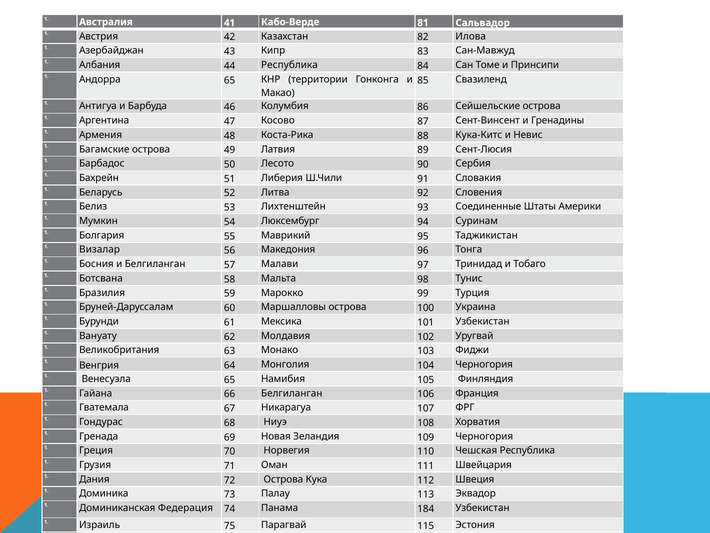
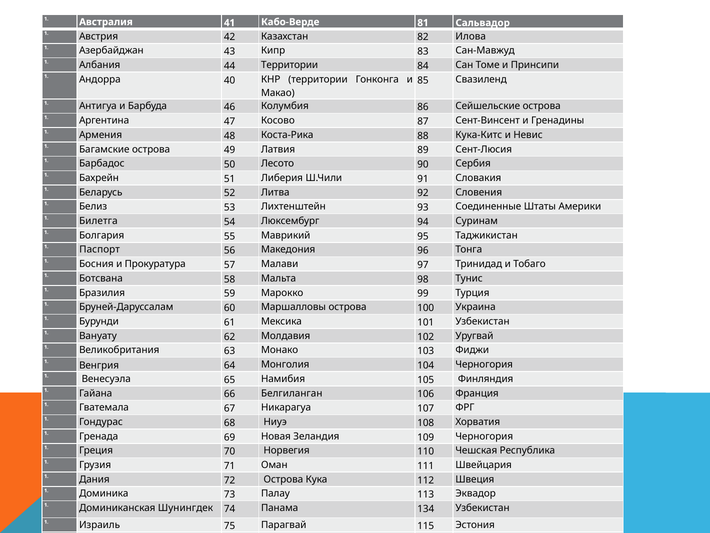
Республика at (289, 65): Республика -> Территории
Андорра 65: 65 -> 40
Мумкин: Мумкин -> Билетга
Визалар: Визалар -> Паспорт
и Белгиланган: Белгиланган -> Прокуратура
Доминиканская Федерация: Федерация -> Шунингдек
184: 184 -> 134
